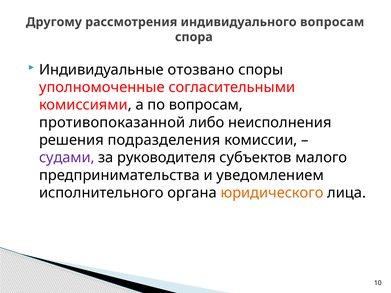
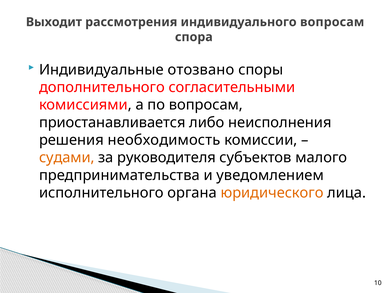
Другому: Другому -> Выходит
уполномоченные: уполномоченные -> дополнительного
противопоказанной: противопоказанной -> приостанавливается
подразделения: подразделения -> необходимость
судами colour: purple -> orange
